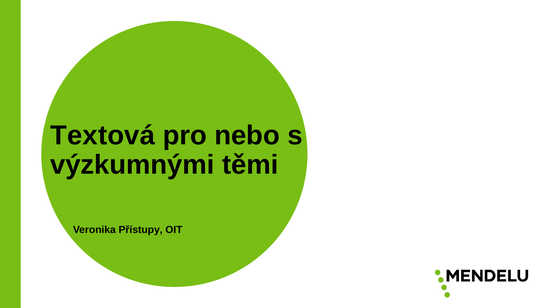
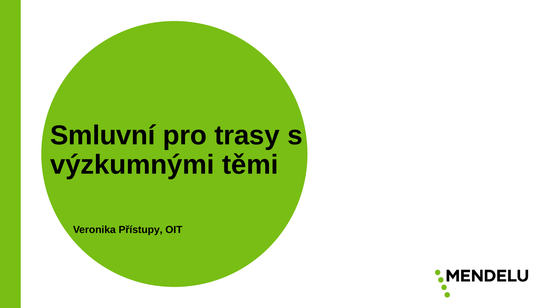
Textová: Textová -> Smluvní
nebo: nebo -> trasy
